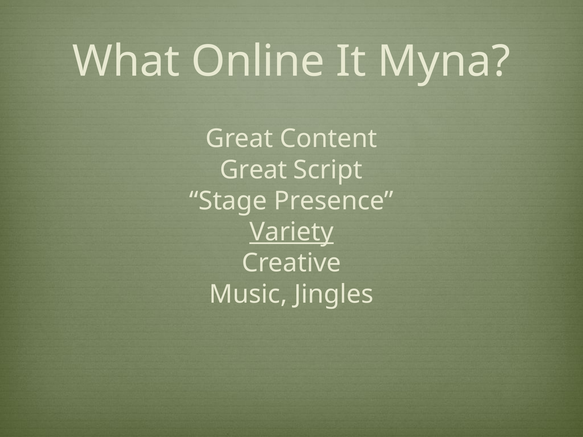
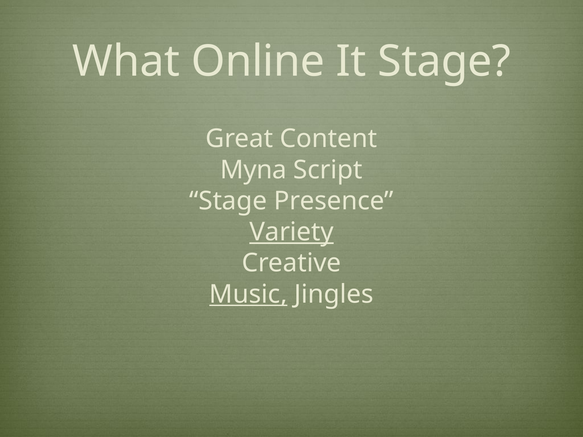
It Myna: Myna -> Stage
Great at (254, 170): Great -> Myna
Music underline: none -> present
